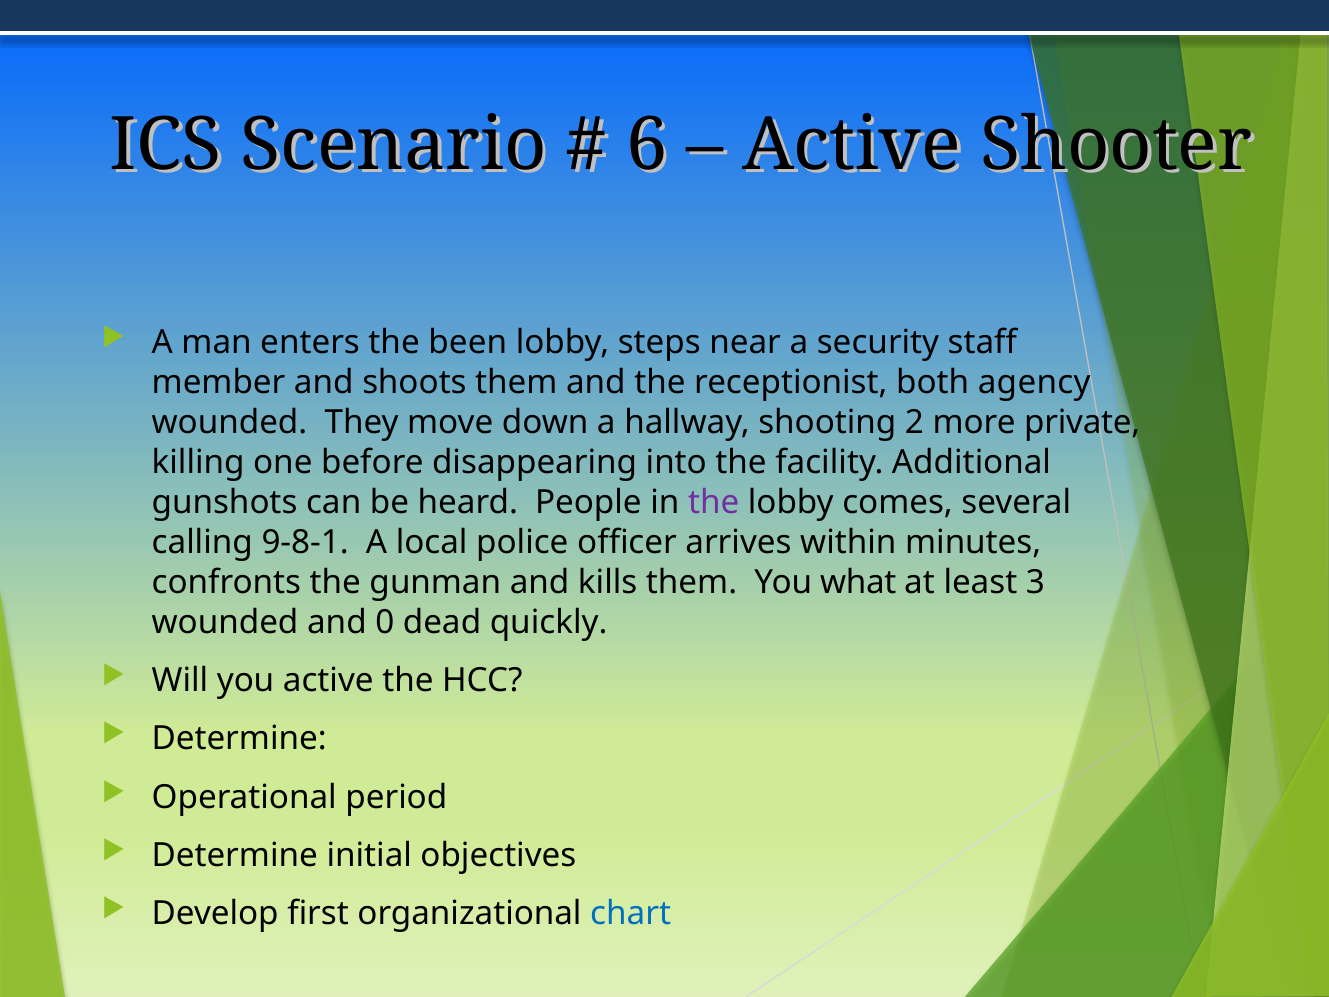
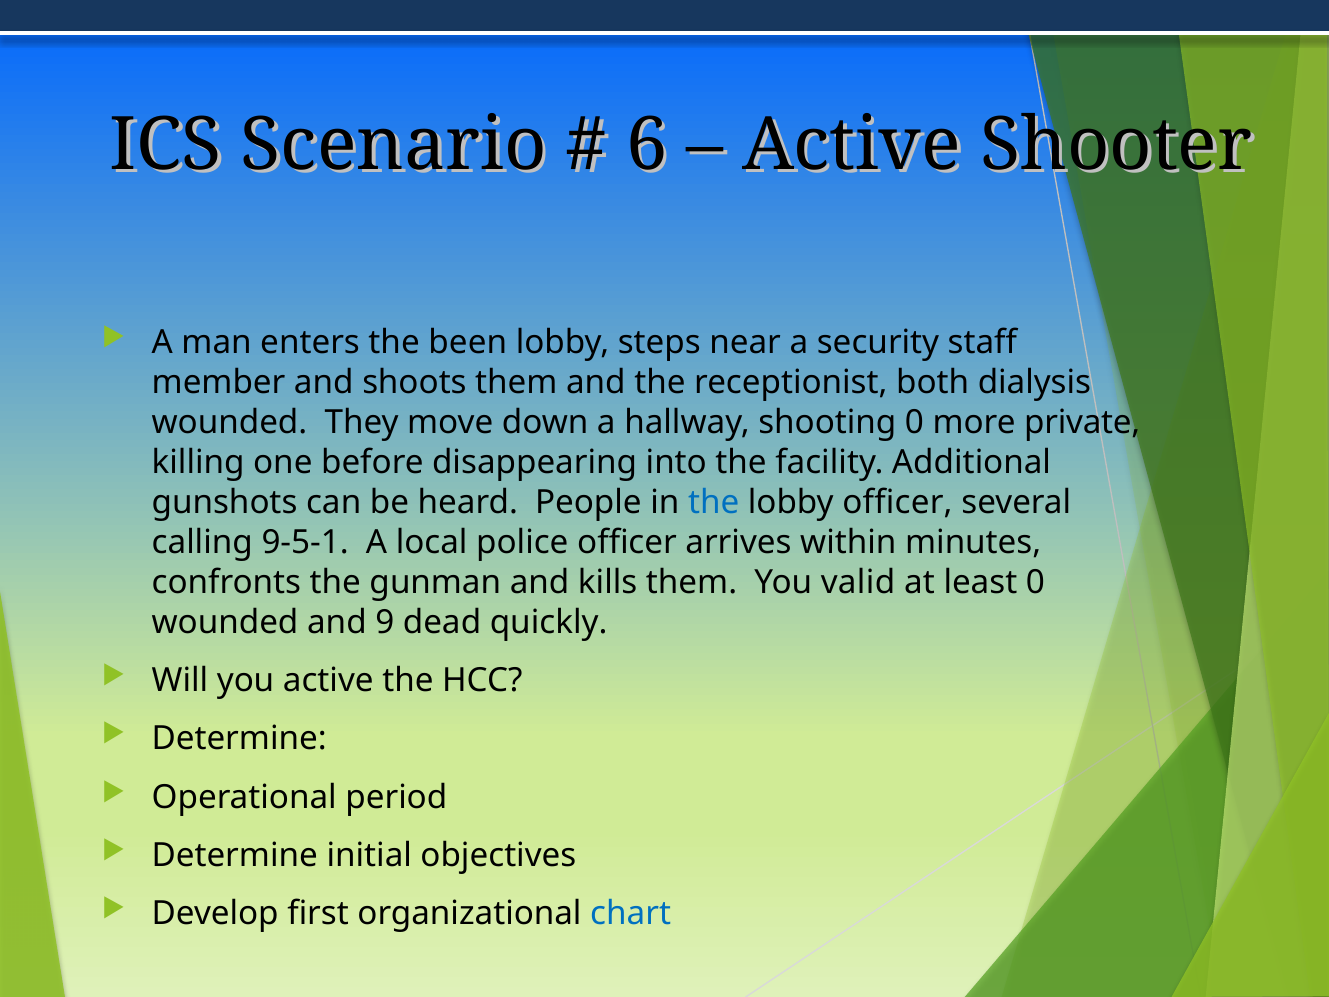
agency: agency -> dialysis
shooting 2: 2 -> 0
the at (714, 502) colour: purple -> blue
lobby comes: comes -> officer
9-8-1: 9-8-1 -> 9-5-1
what: what -> valid
least 3: 3 -> 0
0: 0 -> 9
